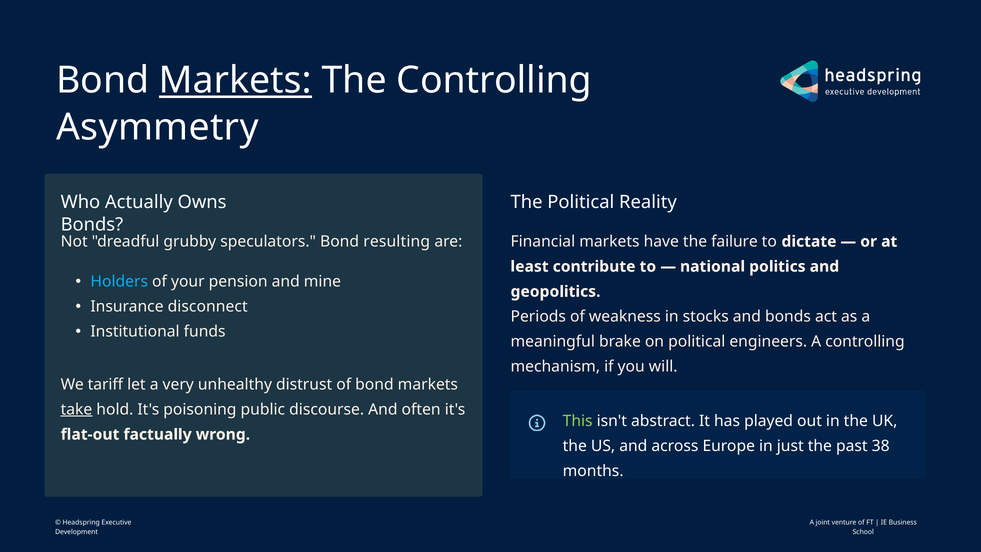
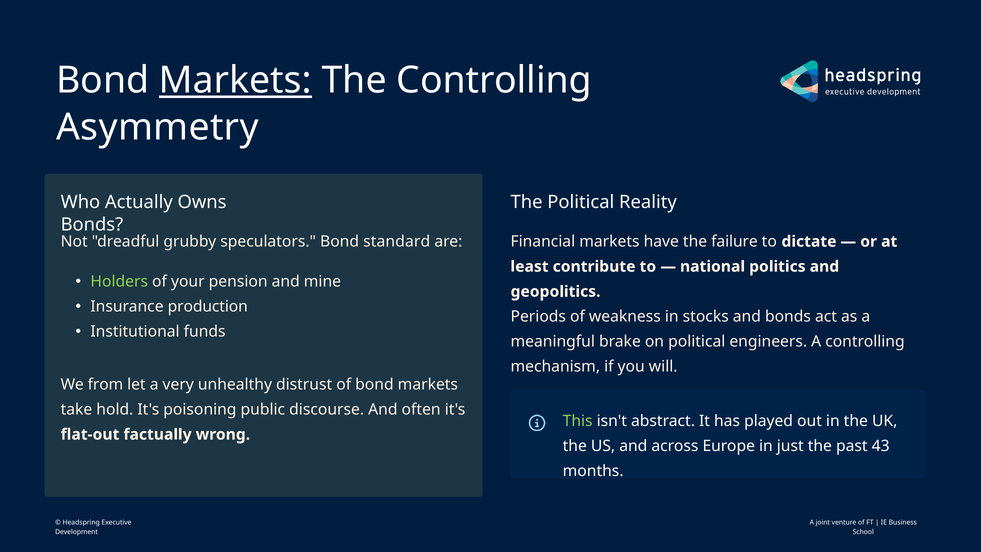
resulting: resulting -> standard
Holders colour: light blue -> light green
disconnect: disconnect -> production
tariff: tariff -> from
take underline: present -> none
38: 38 -> 43
